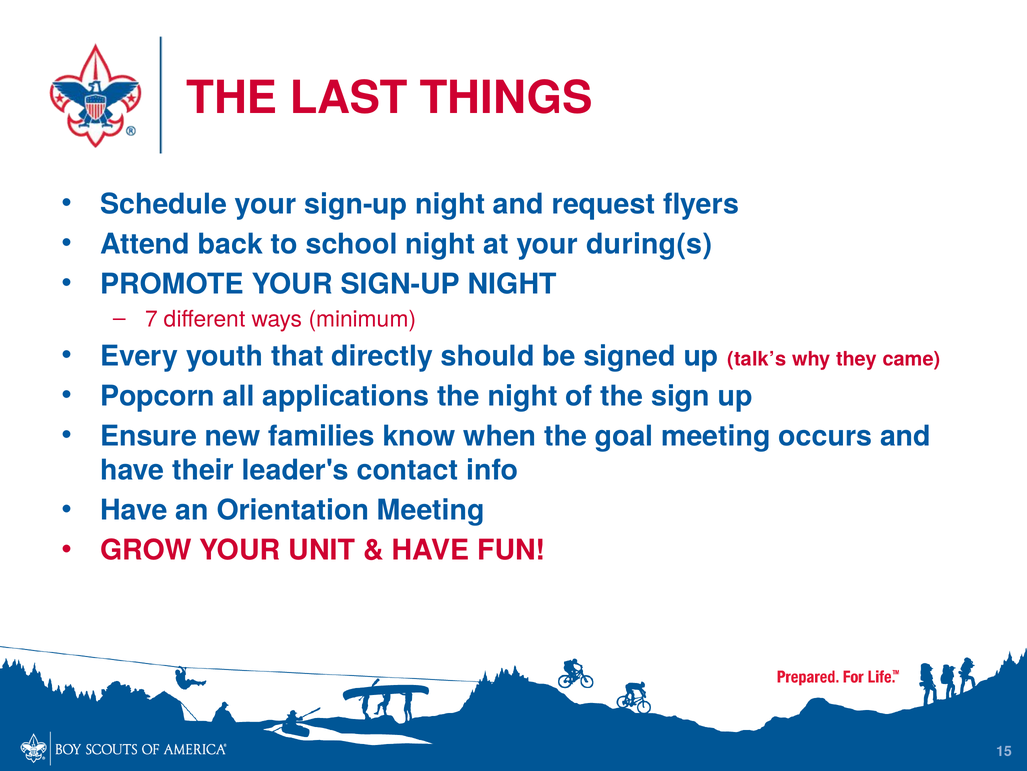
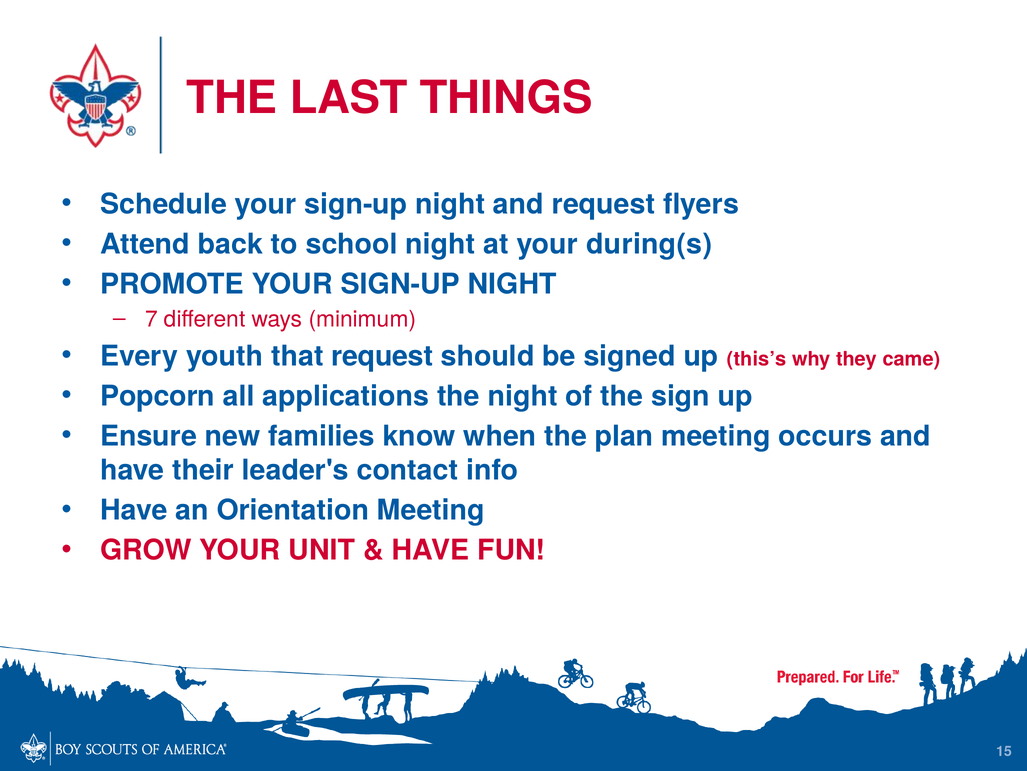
that directly: directly -> request
talk’s: talk’s -> this’s
goal: goal -> plan
